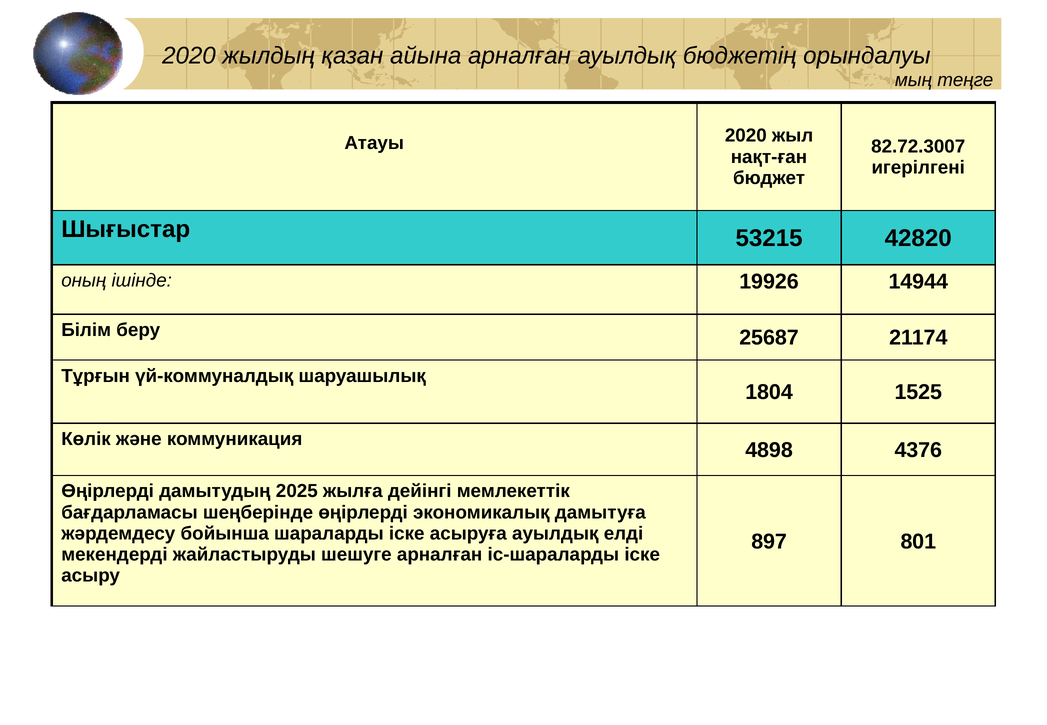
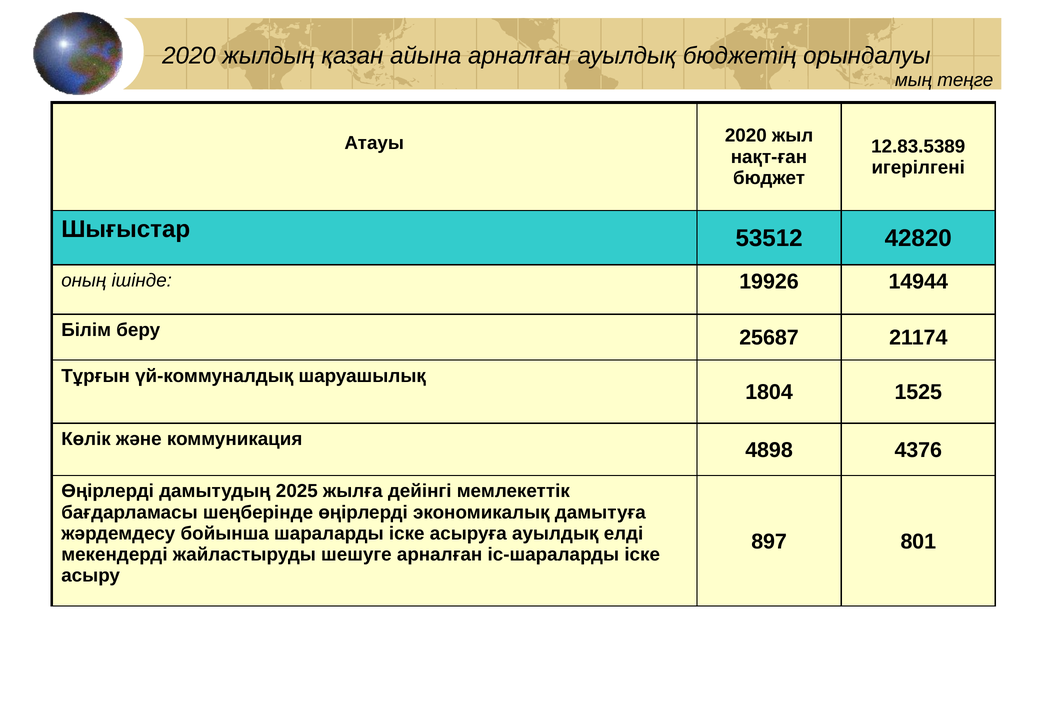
82.72.3007: 82.72.3007 -> 12.83.5389
53215: 53215 -> 53512
